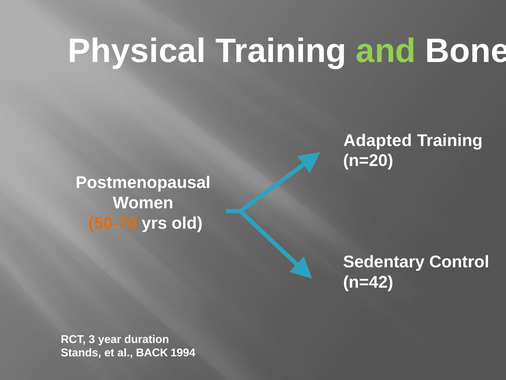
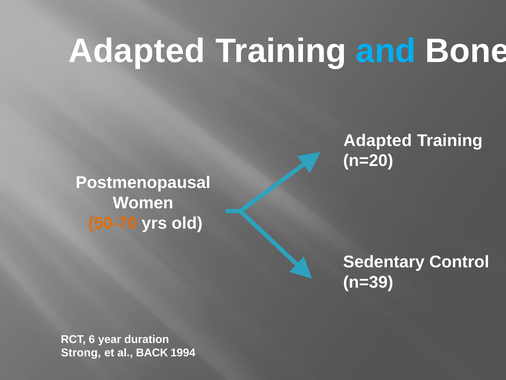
Physical at (137, 51): Physical -> Adapted
and colour: light green -> light blue
n=42: n=42 -> n=39
3: 3 -> 6
Stands: Stands -> Strong
